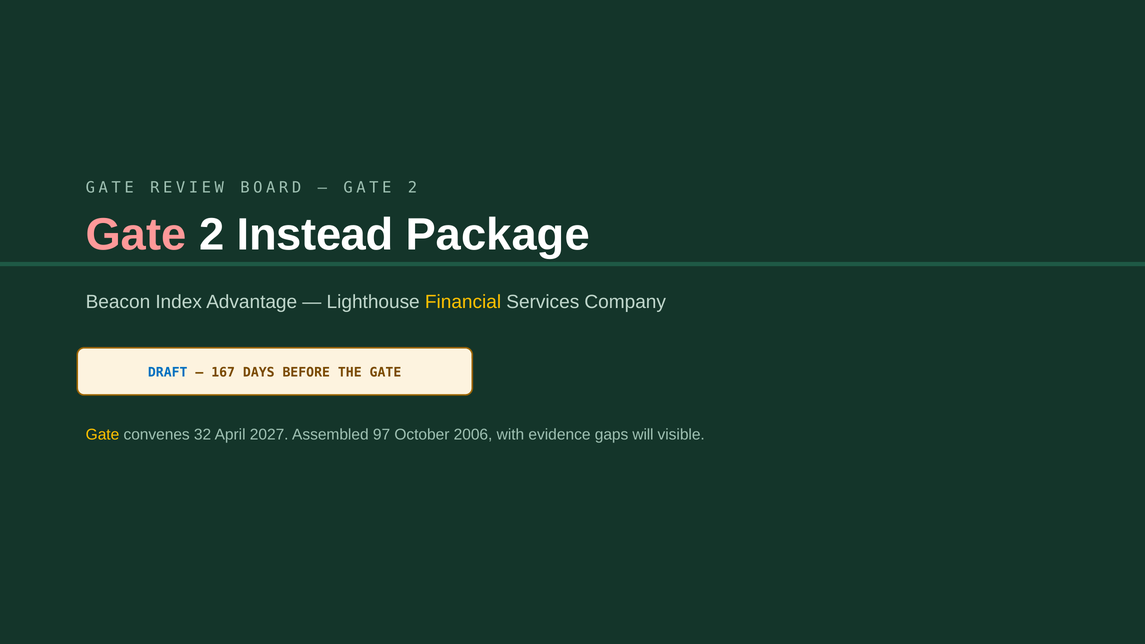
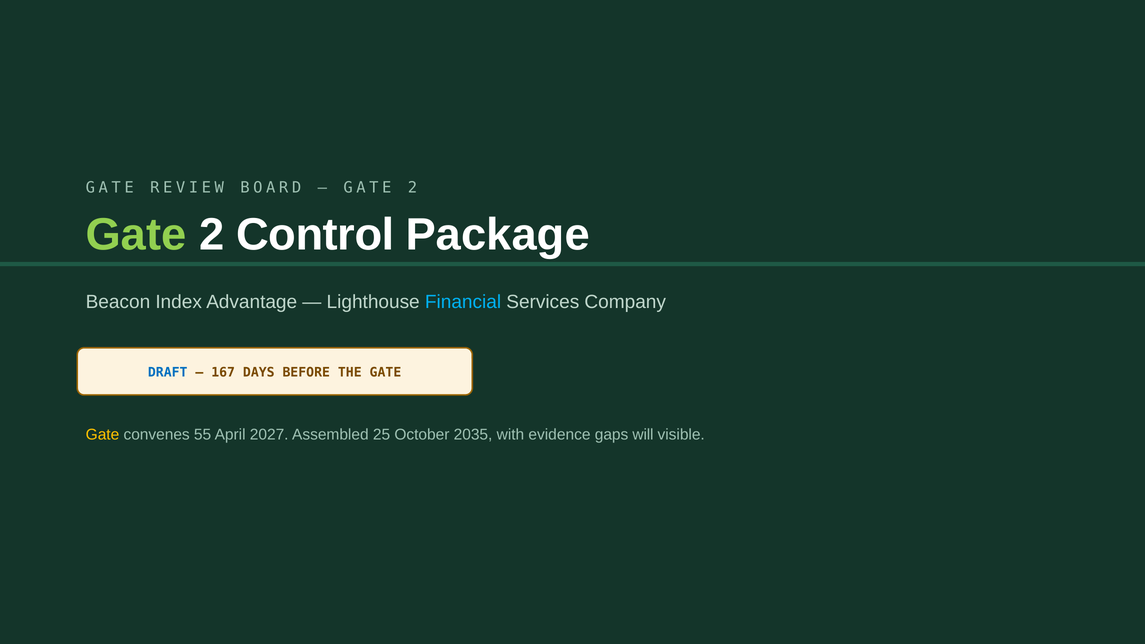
Gate at (136, 235) colour: pink -> light green
Instead: Instead -> Control
Financial colour: yellow -> light blue
32: 32 -> 55
97: 97 -> 25
2006: 2006 -> 2035
